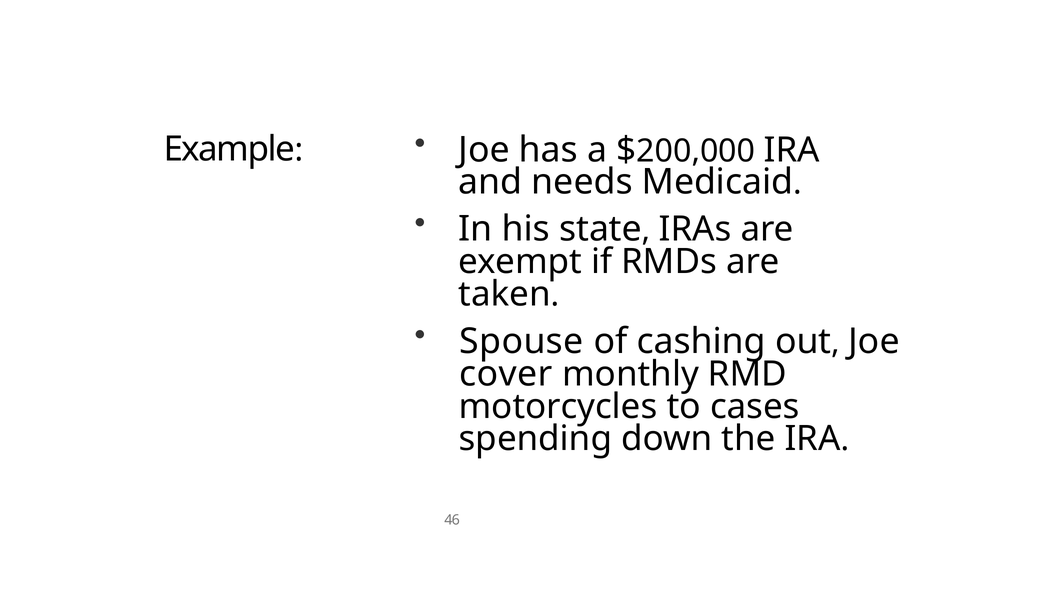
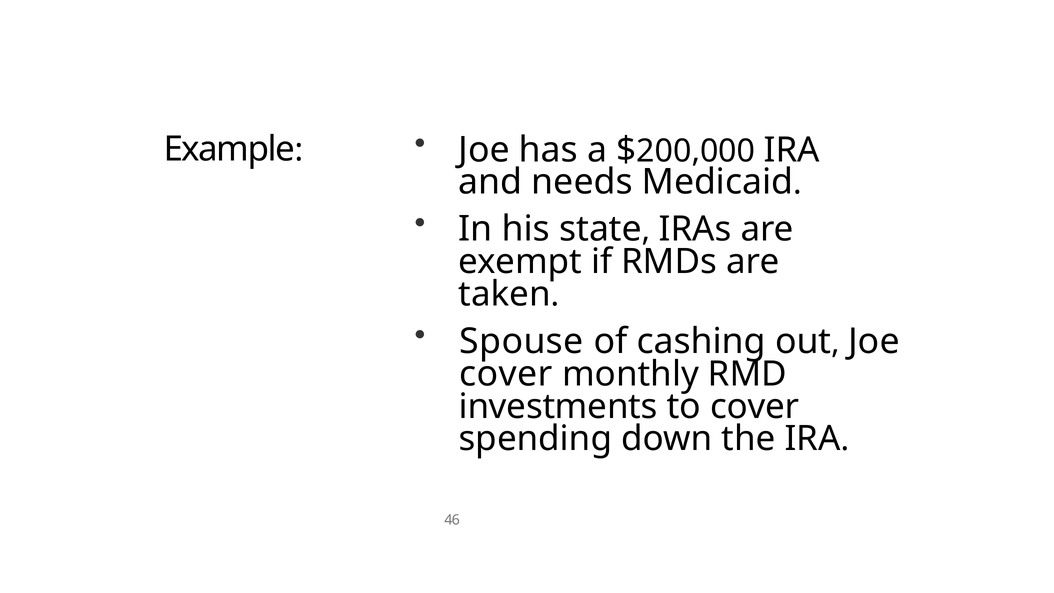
motorcycles: motorcycles -> investments
to cases: cases -> cover
